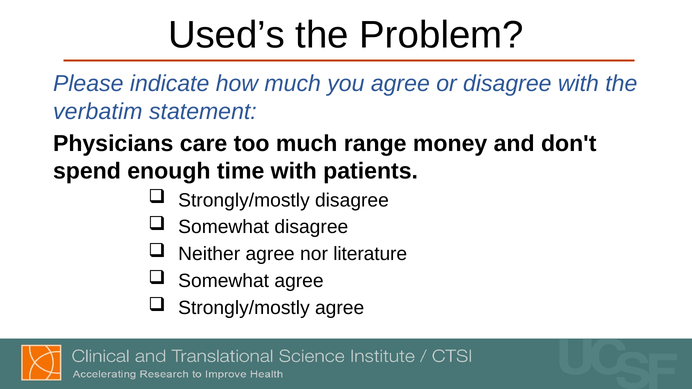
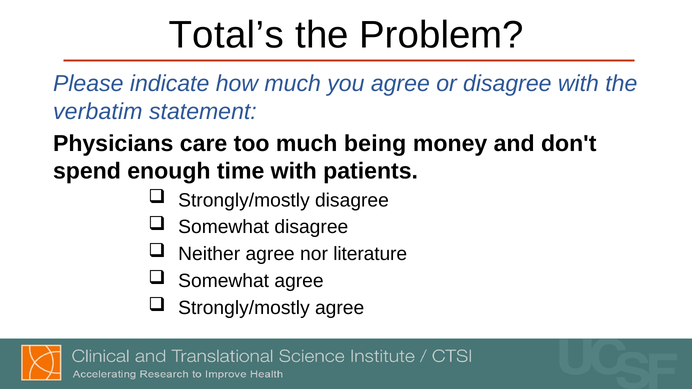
Used’s: Used’s -> Total’s
range: range -> being
